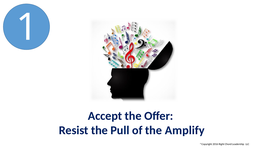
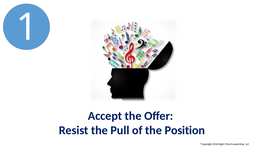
Amplify: Amplify -> Position
